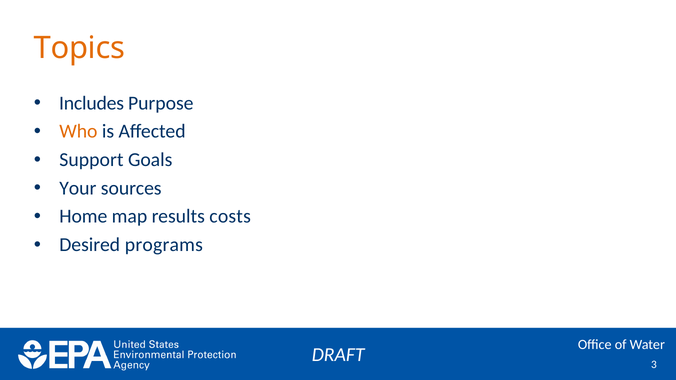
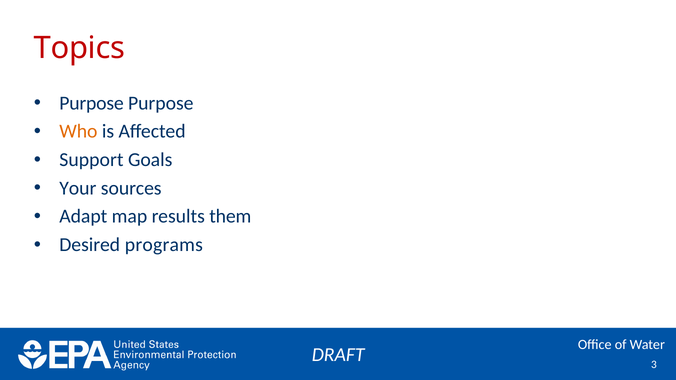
Topics colour: orange -> red
Includes at (92, 103): Includes -> Purpose
Home: Home -> Adapt
costs: costs -> them
